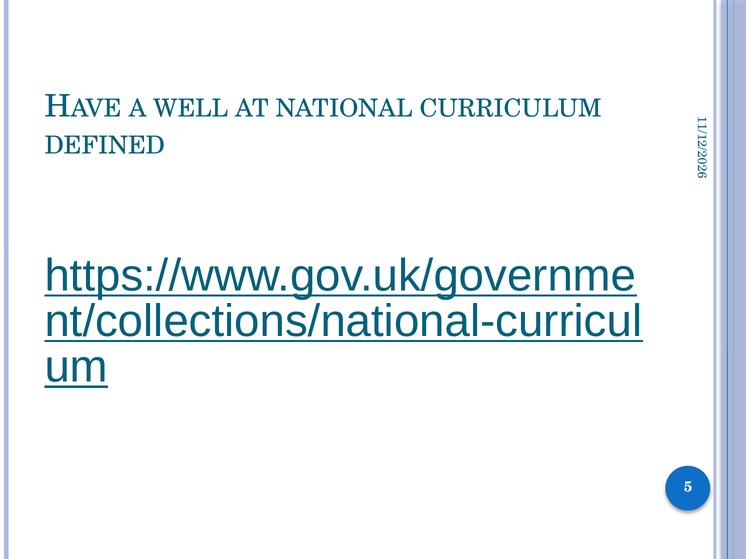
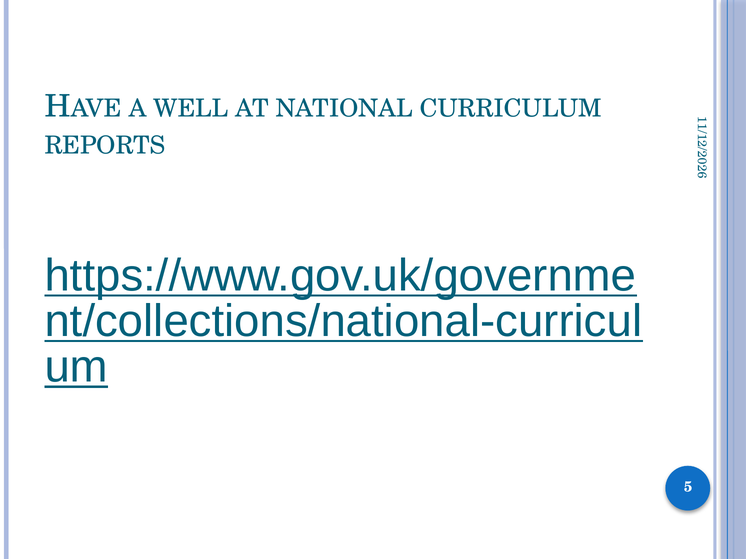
DEFINED: DEFINED -> REPORTS
